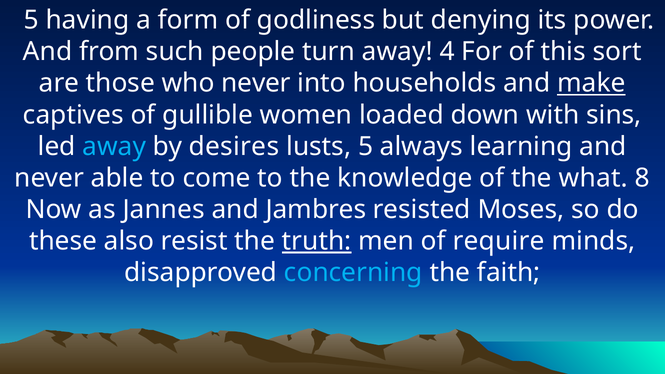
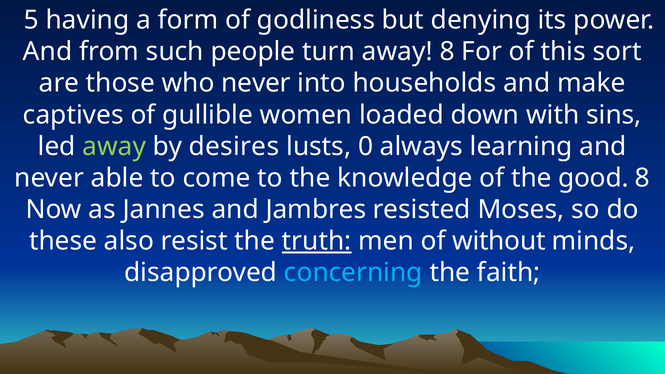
away 4: 4 -> 8
make underline: present -> none
away at (114, 146) colour: light blue -> light green
lusts 5: 5 -> 0
what: what -> good
require: require -> without
